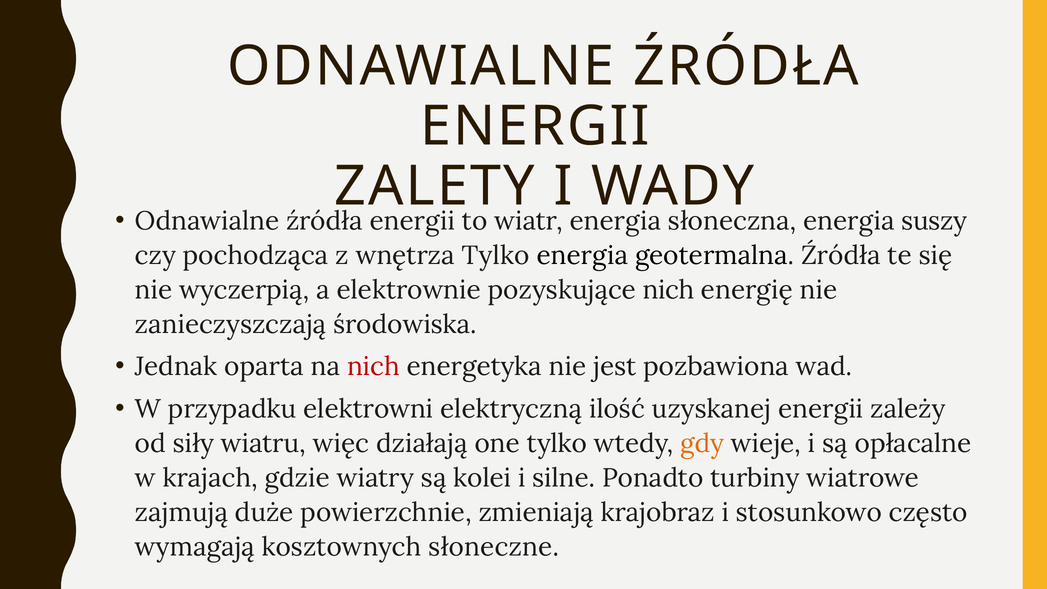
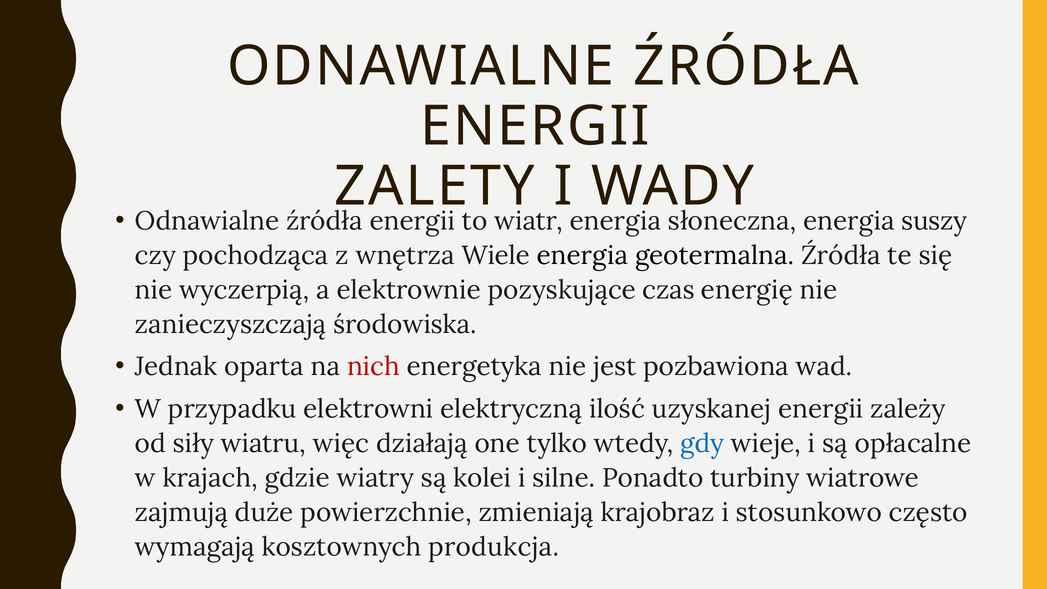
wnętrza Tylko: Tylko -> Wiele
pozyskujące nich: nich -> czas
gdy colour: orange -> blue
słoneczne: słoneczne -> produkcja
